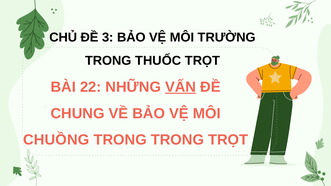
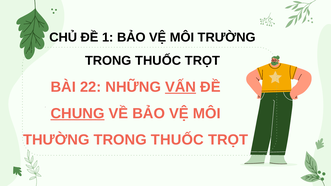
3: 3 -> 1
CHUNG underline: none -> present
CHUỒNG: CHUỒNG -> THƯỜNG
TRONG at (177, 140): TRONG -> THUỐC
